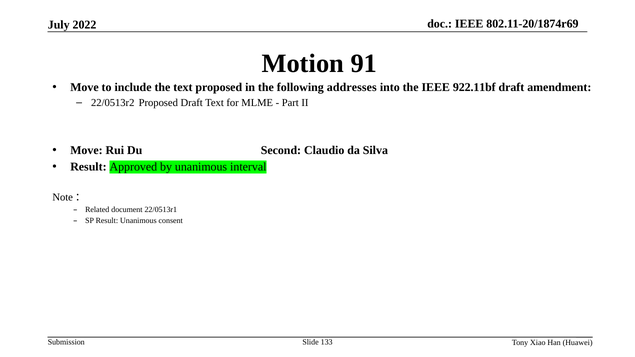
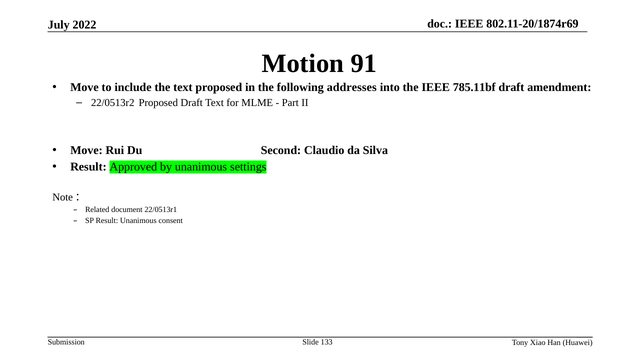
922.11bf: 922.11bf -> 785.11bf
interval: interval -> settings
